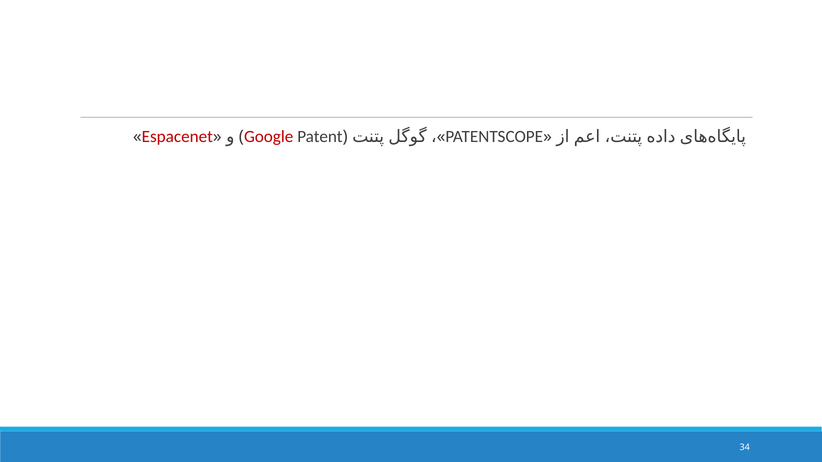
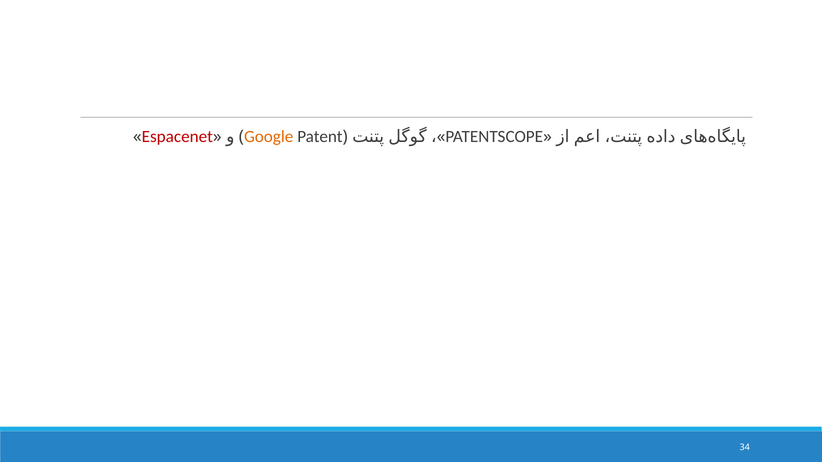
Google colour: red -> orange
